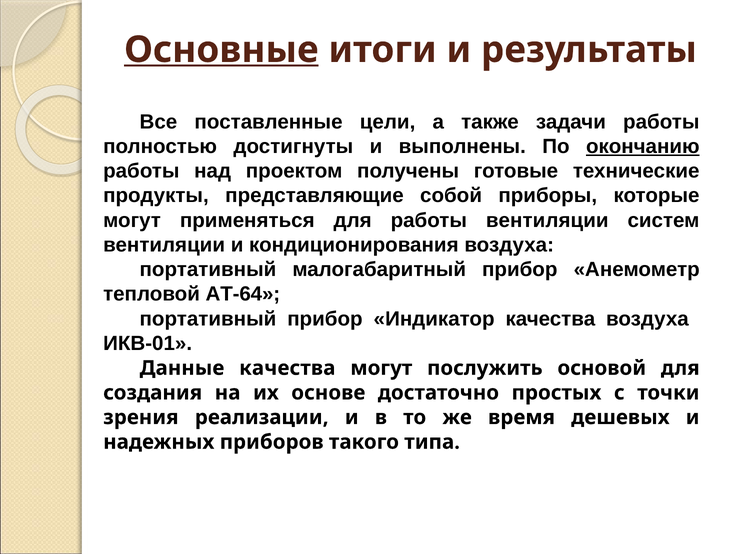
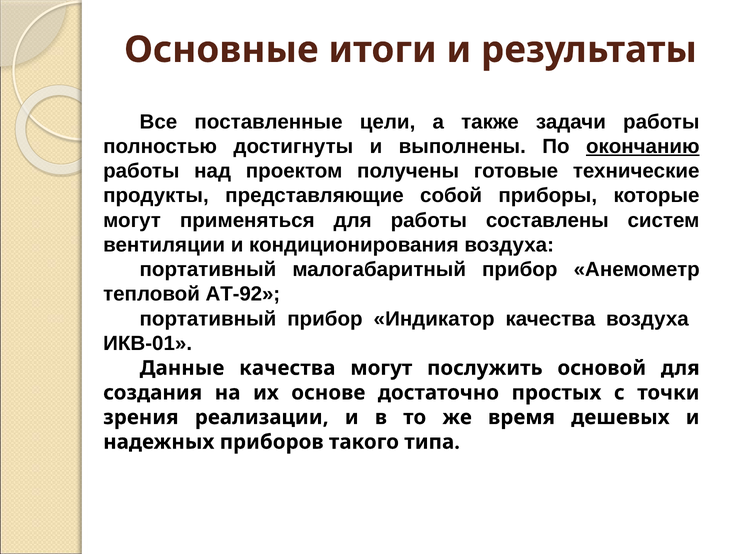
Основные underline: present -> none
работы вентиляции: вентиляции -> составлены
АТ-64: АТ-64 -> АТ-92
